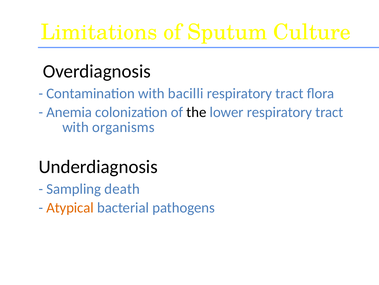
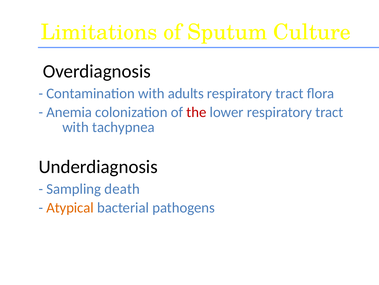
bacilli: bacilli -> adults
the colour: black -> red
organisms: organisms -> tachypnea
